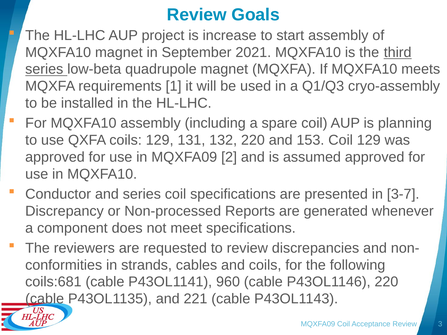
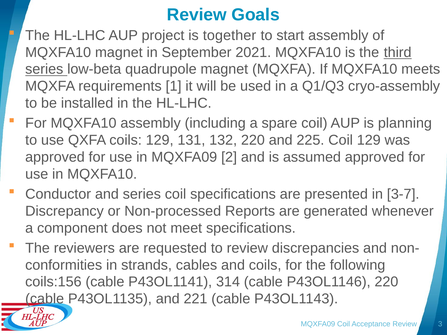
increase: increase -> together
153: 153 -> 225
coils:681: coils:681 -> coils:156
960: 960 -> 314
